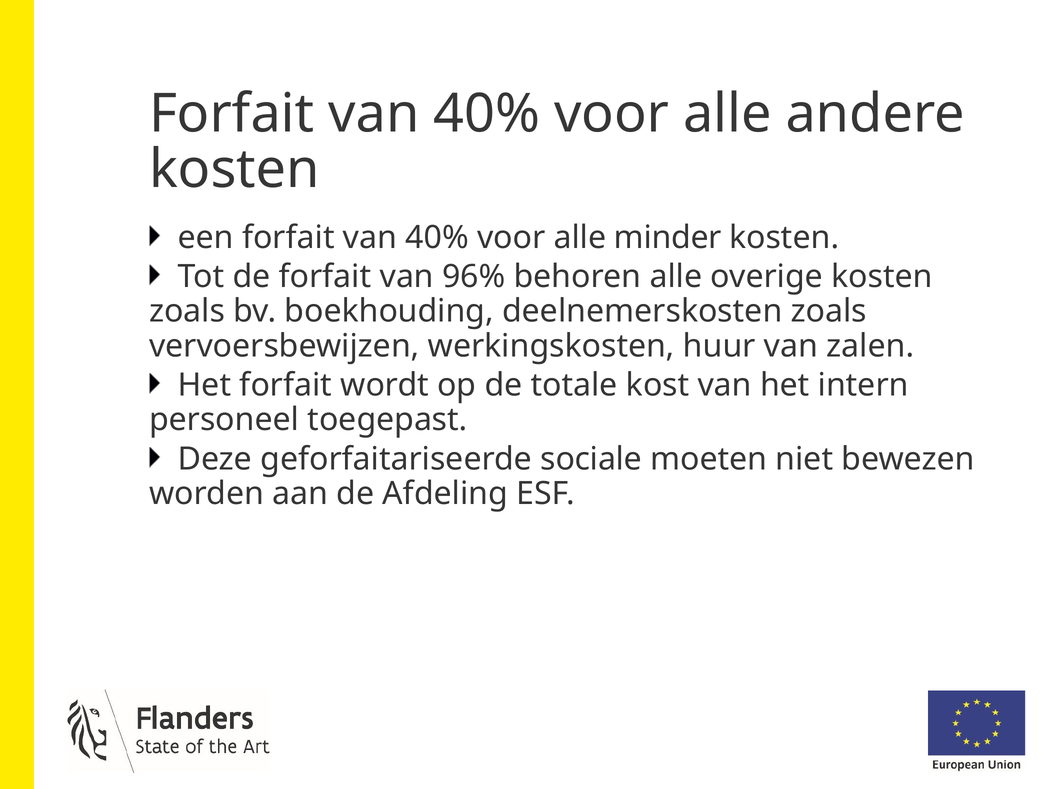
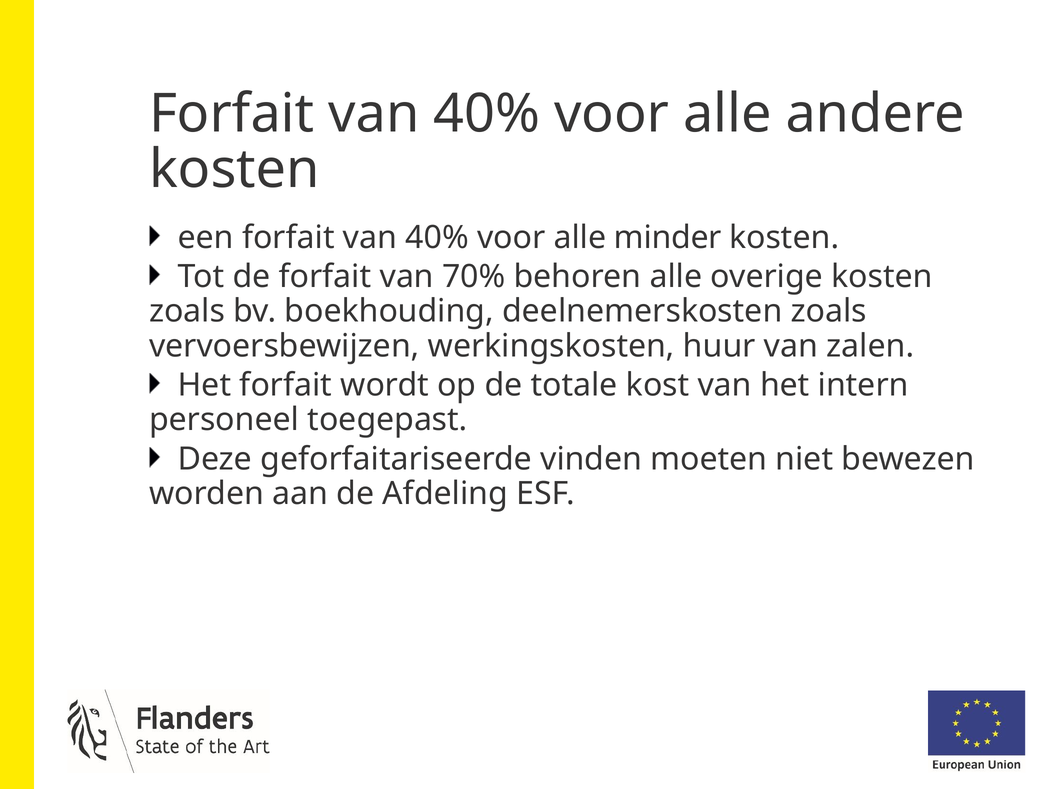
96%: 96% -> 70%
sociale: sociale -> vinden
